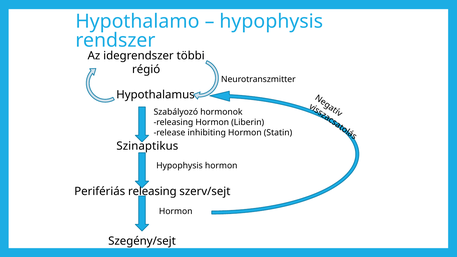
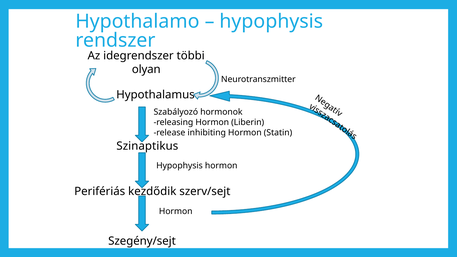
régió: régió -> olyan
Perifériás releasing: releasing -> kezdődik
